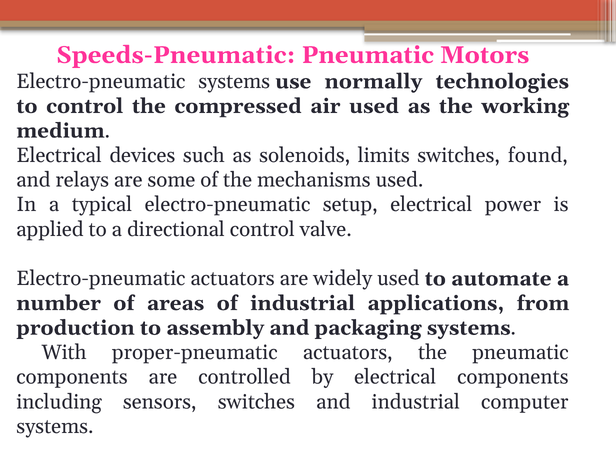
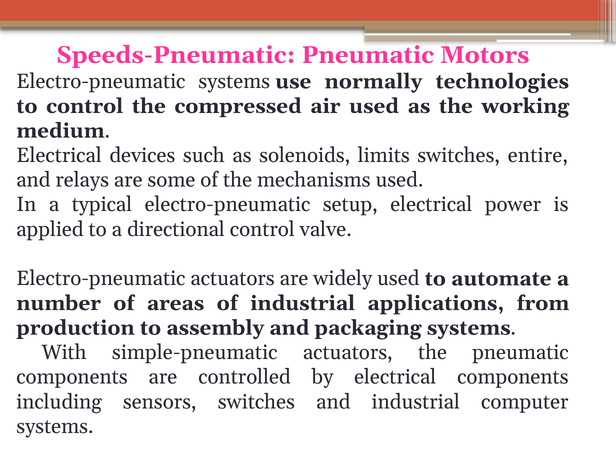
found: found -> entire
proper-pneumatic: proper-pneumatic -> simple-pneumatic
